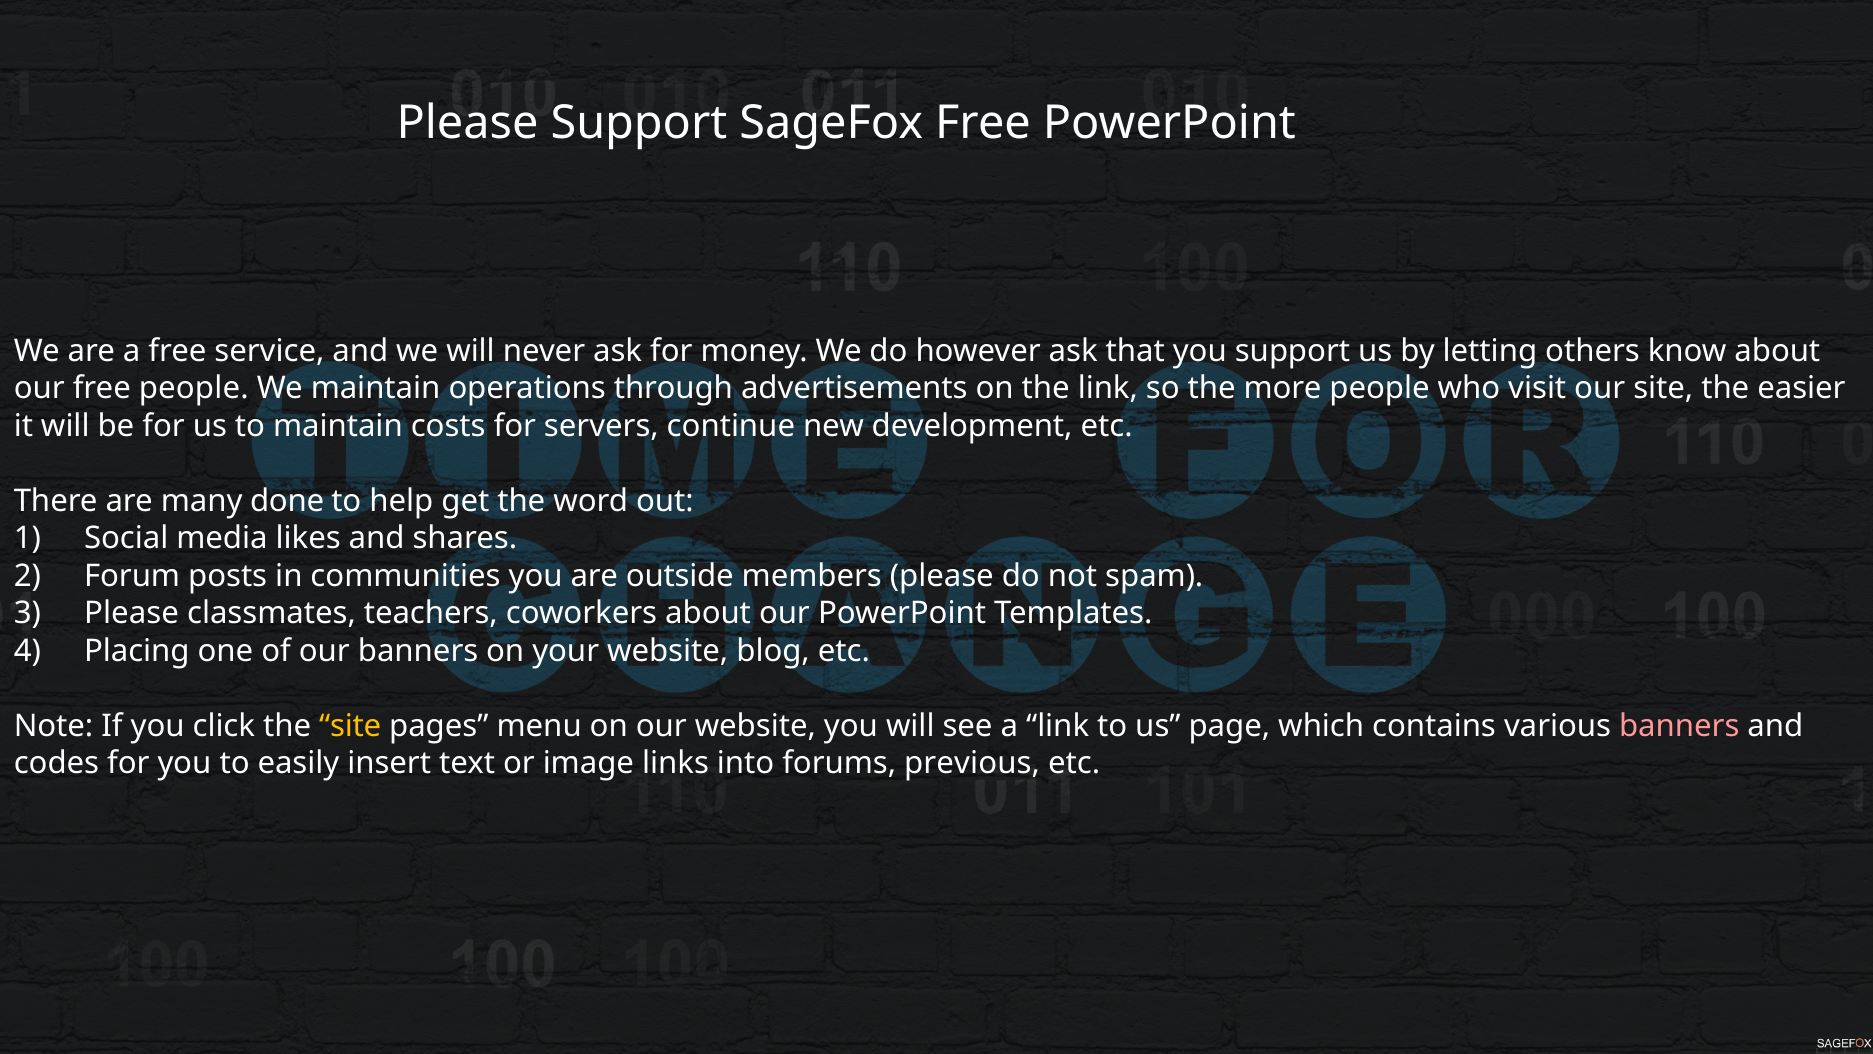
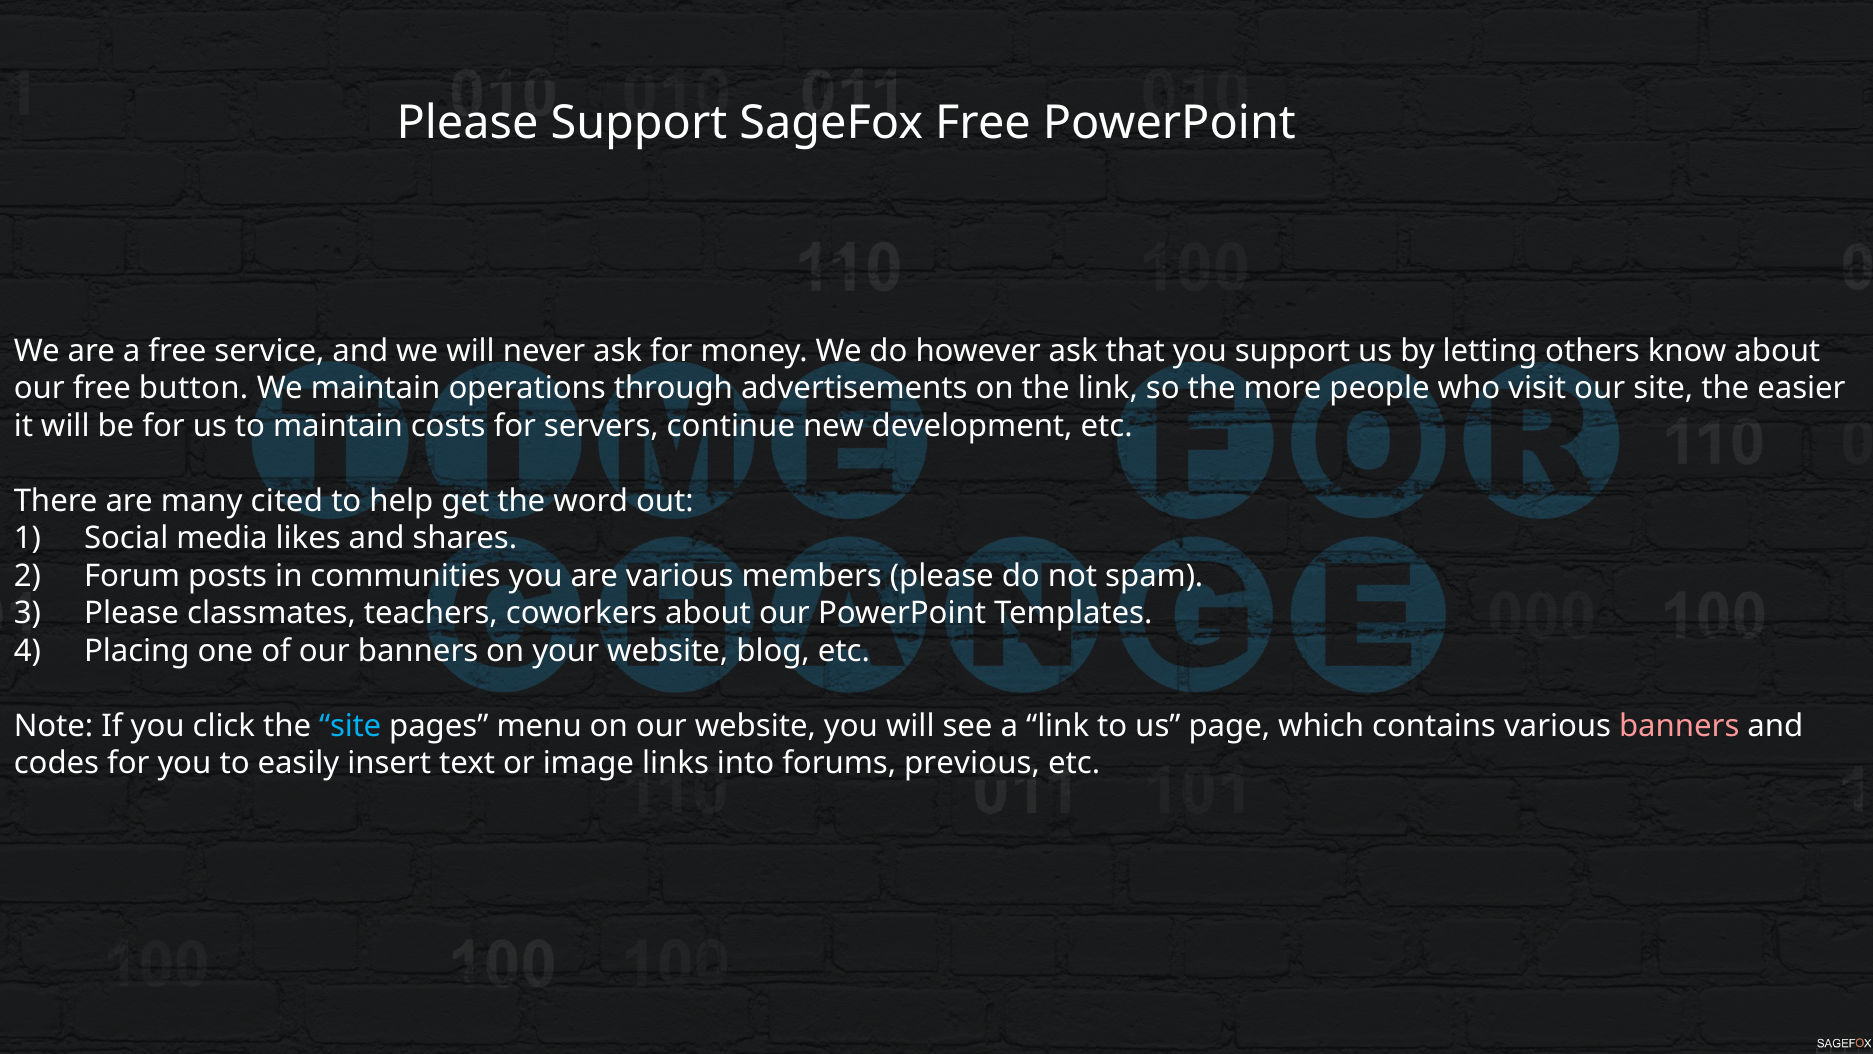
free people: people -> button
done: done -> cited
are outside: outside -> various
site at (350, 725) colour: yellow -> light blue
